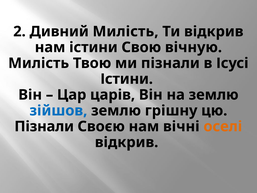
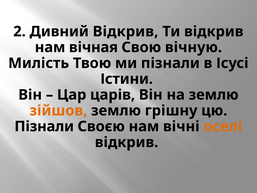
Дивний Милість: Милість -> Відкрив
нам істини: істини -> вічная
зійшов colour: blue -> orange
